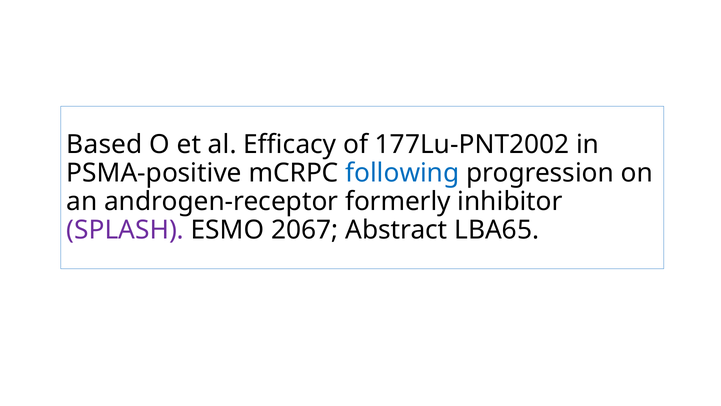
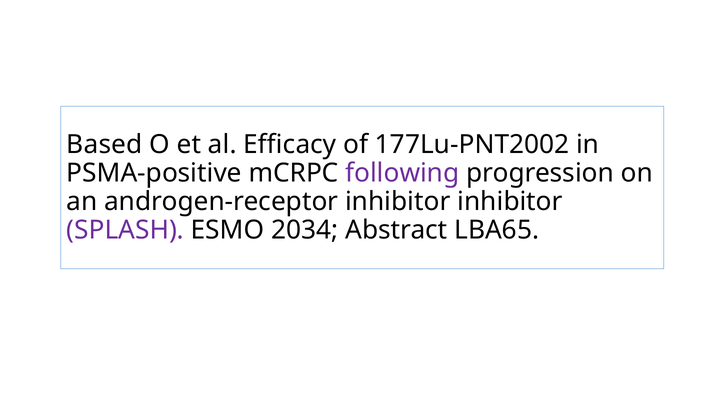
following colour: blue -> purple
androgen-receptor formerly: formerly -> inhibitor
2067: 2067 -> 2034
